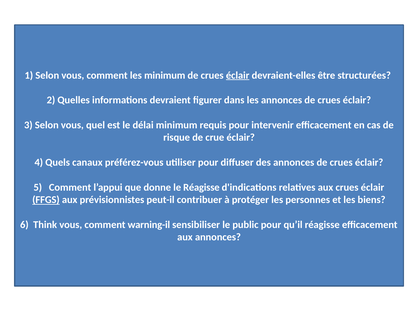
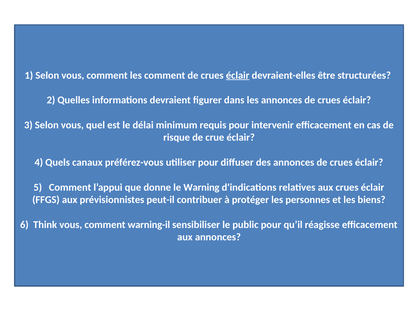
les minimum: minimum -> comment
le Réagisse: Réagisse -> Warning
FFGS at (46, 200) underline: present -> none
